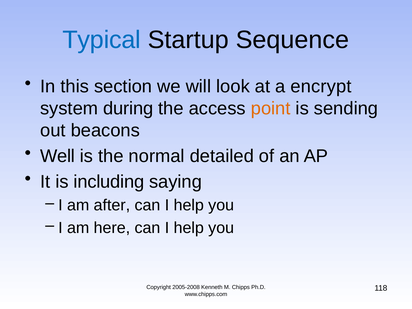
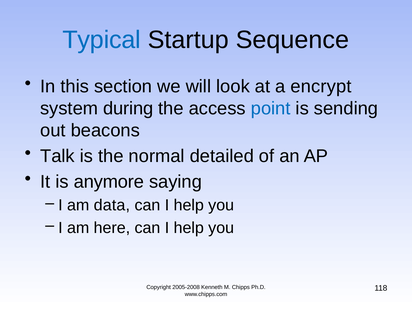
point colour: orange -> blue
Well: Well -> Talk
including: including -> anymore
after: after -> data
